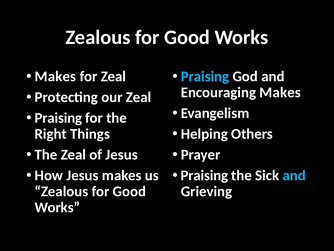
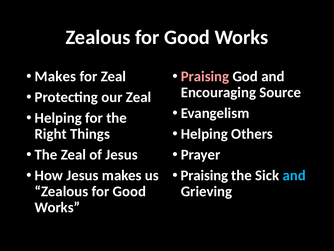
Praising at (205, 76) colour: light blue -> pink
Encouraging Makes: Makes -> Source
Praising at (58, 118): Praising -> Helping
